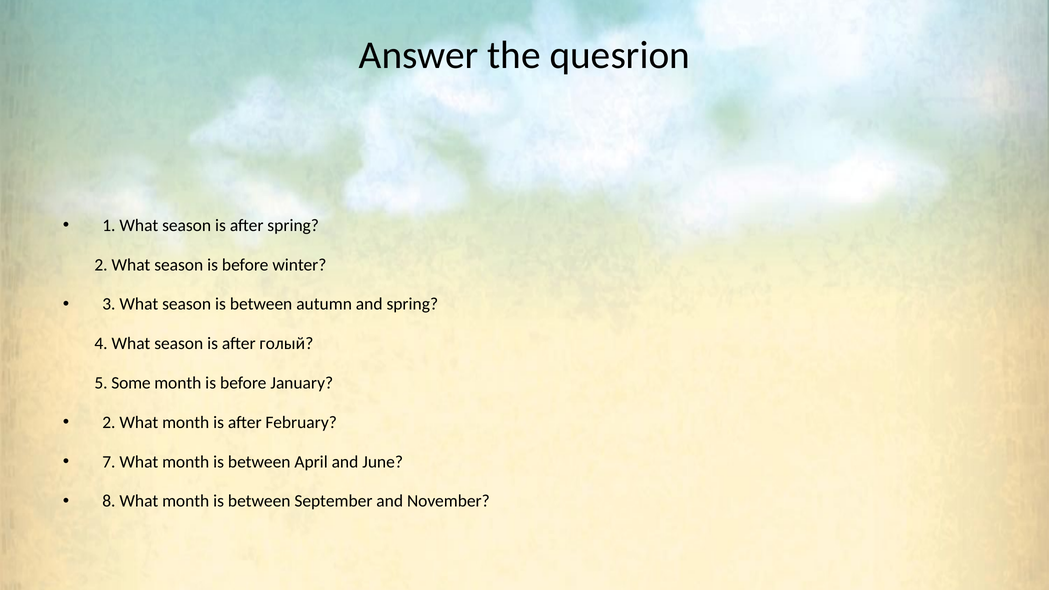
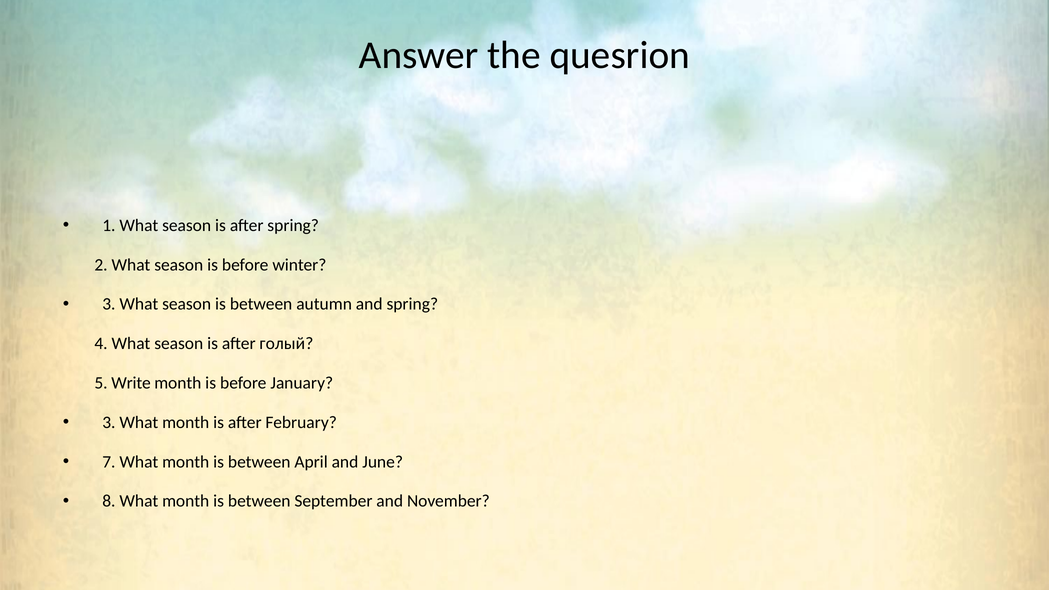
Some: Some -> Write
2 at (109, 422): 2 -> 3
